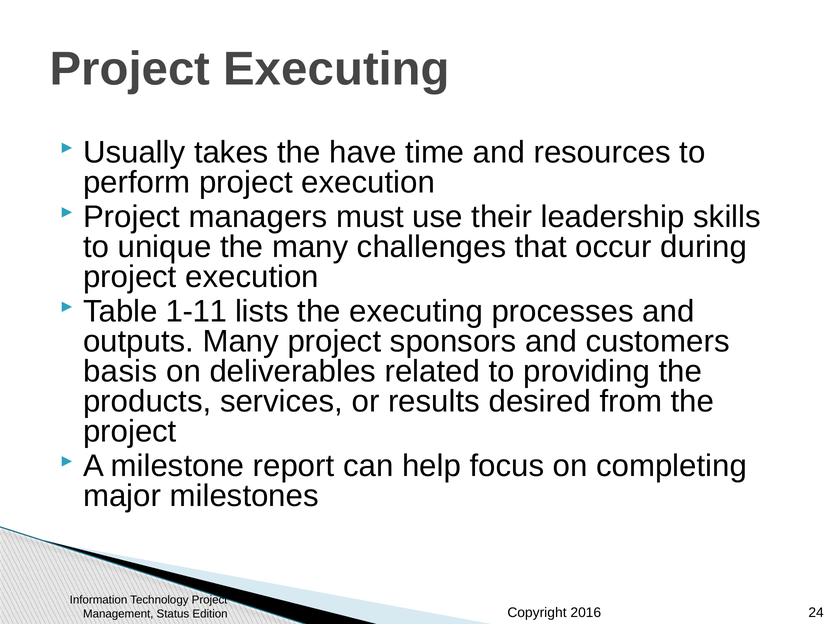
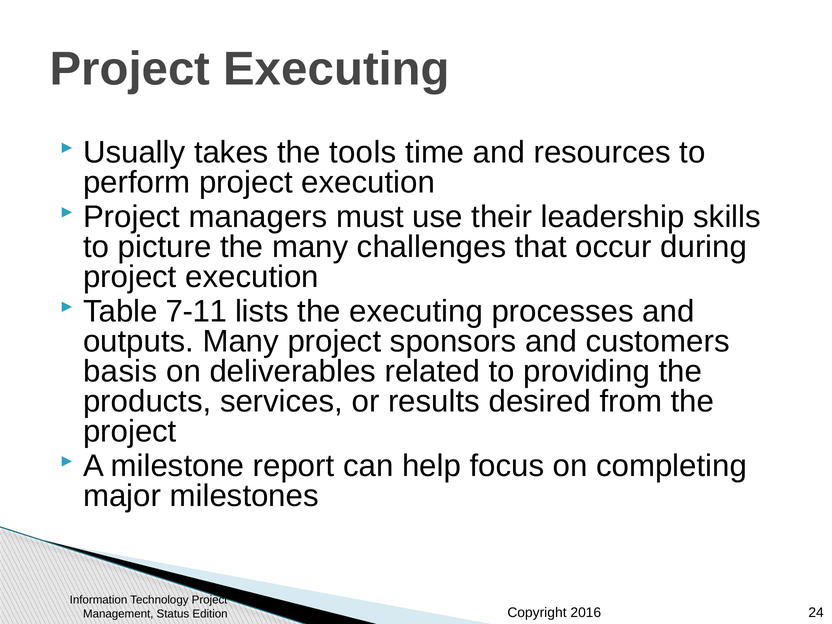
have: have -> tools
unique: unique -> picture
1-11: 1-11 -> 7-11
